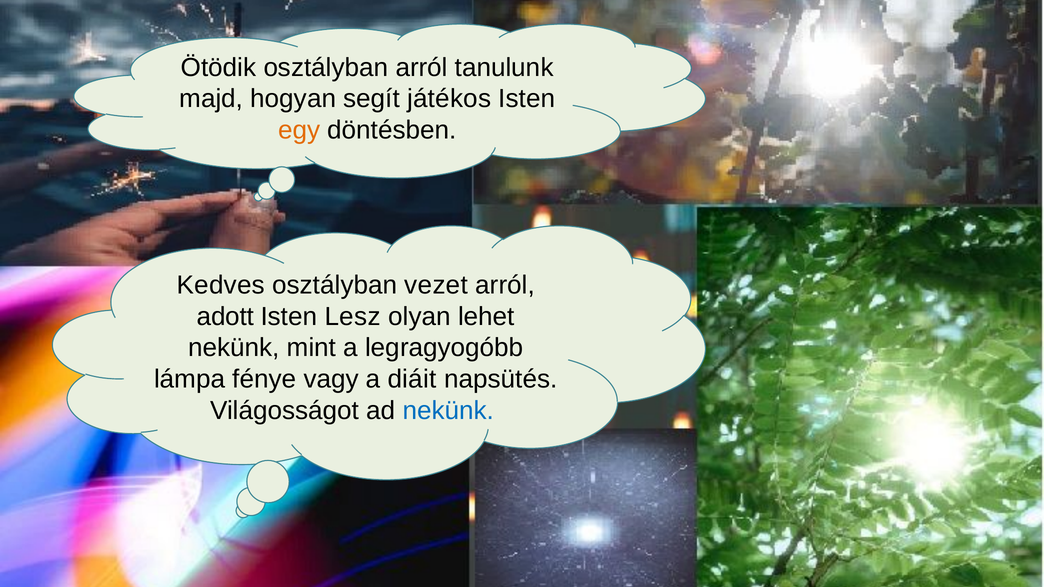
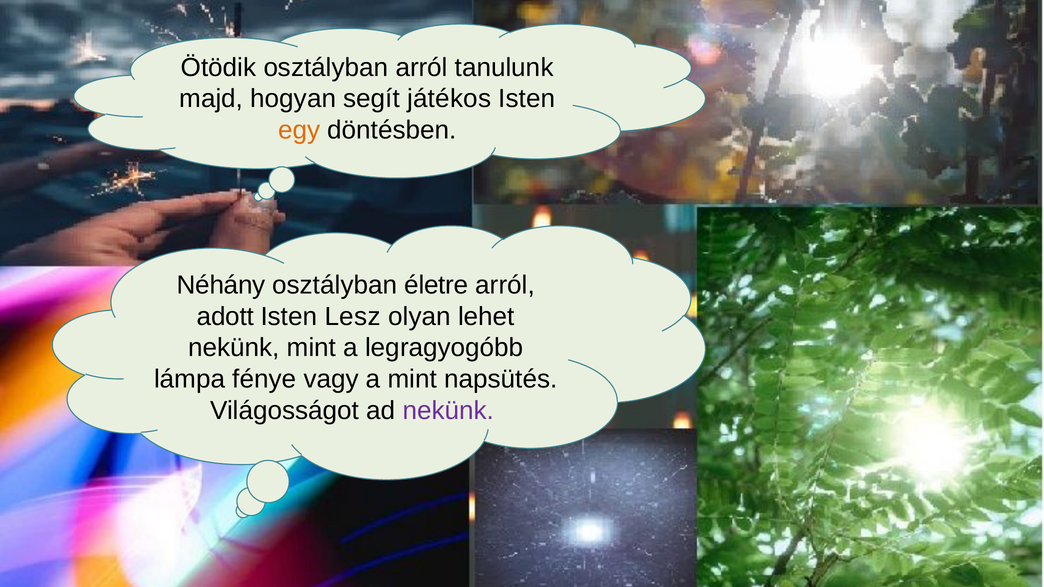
Kedves: Kedves -> Néhány
vezet: vezet -> életre
a diáit: diáit -> mint
nekünk at (448, 411) colour: blue -> purple
